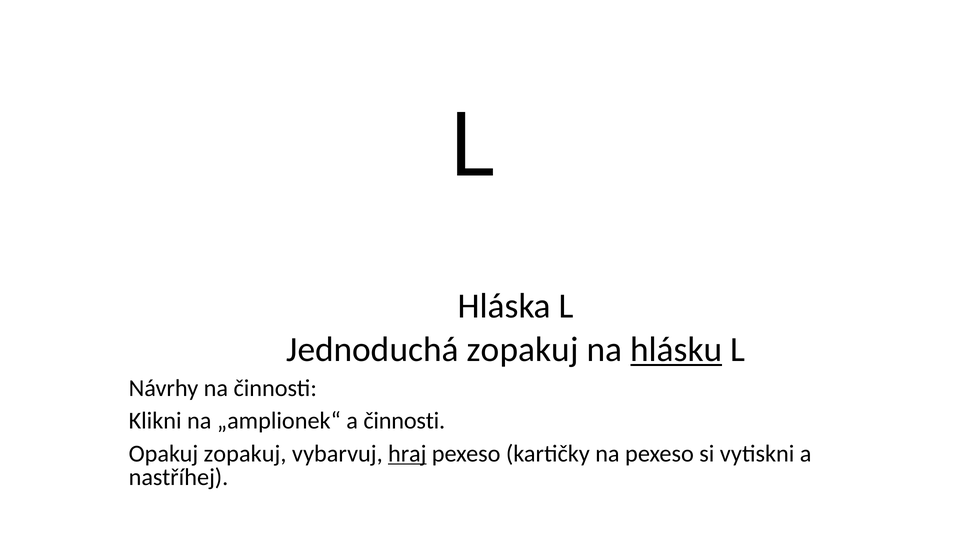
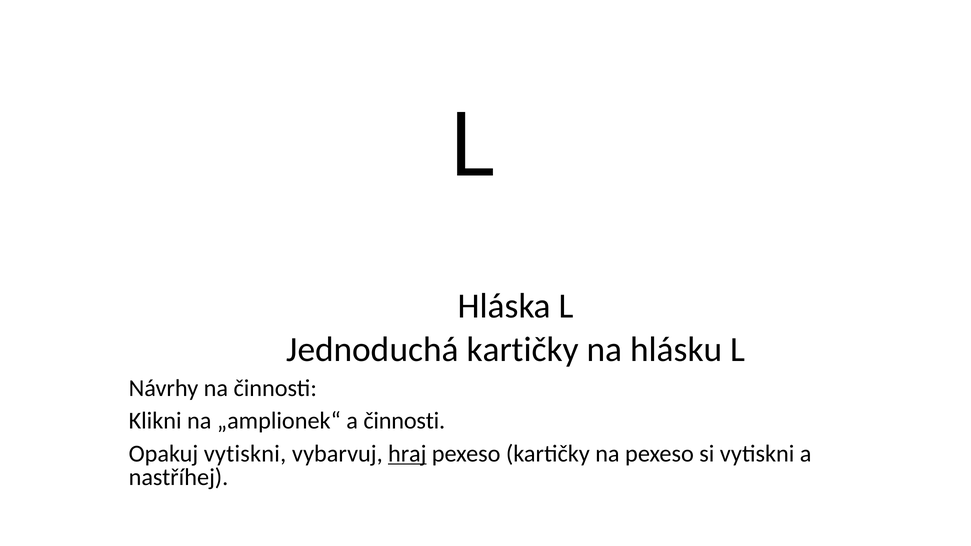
Jednoduchá zopakuj: zopakuj -> kartičky
hlásku underline: present -> none
Opakuj zopakuj: zopakuj -> vytiskni
